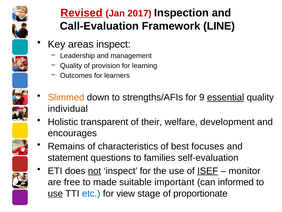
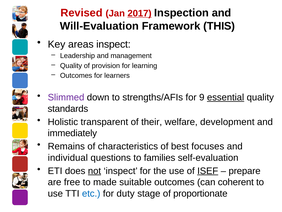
Revised underline: present -> none
2017 underline: none -> present
Call-Evaluation: Call-Evaluation -> Will-Evaluation
LINE: LINE -> THIS
Slimmed colour: orange -> purple
individual: individual -> standards
encourages: encourages -> immediately
statement: statement -> individual
monitor: monitor -> prepare
suitable important: important -> outcomes
informed: informed -> coherent
use at (55, 193) underline: present -> none
view: view -> duty
